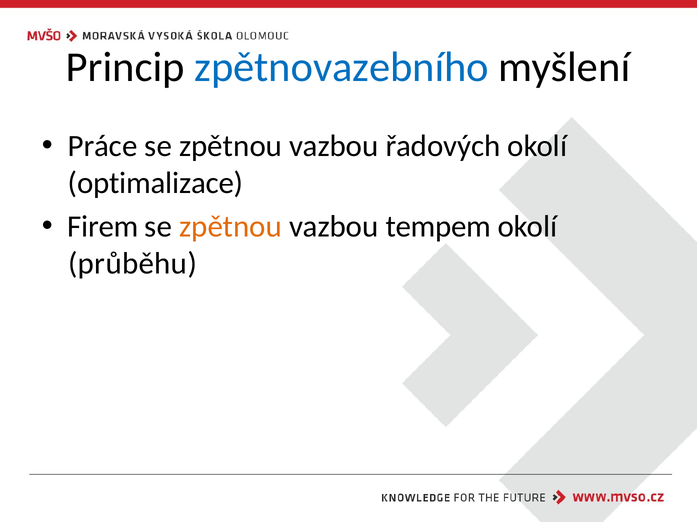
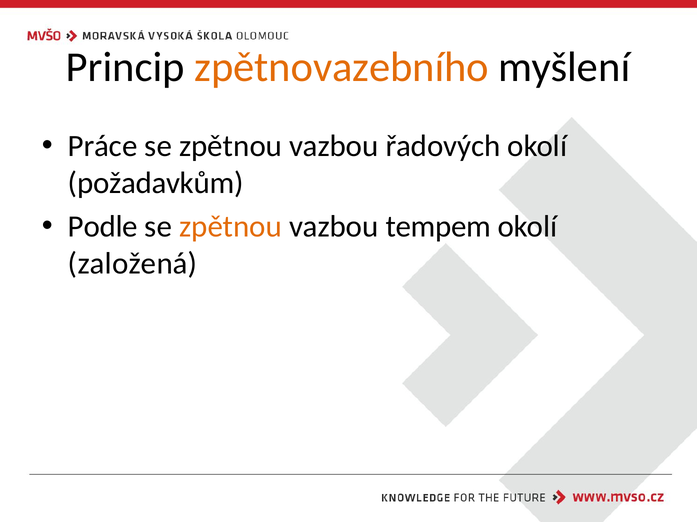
zpětnovazebního colour: blue -> orange
optimalizace: optimalizace -> požadavkům
Firem: Firem -> Podle
průběhu: průběhu -> založená
